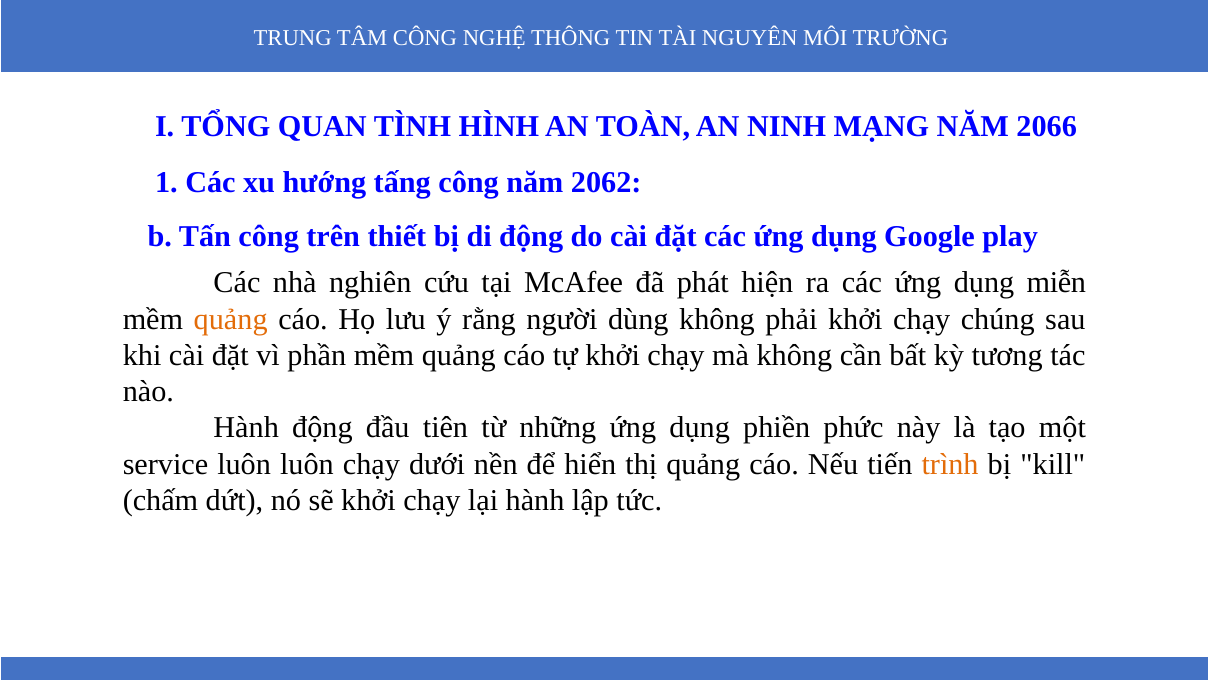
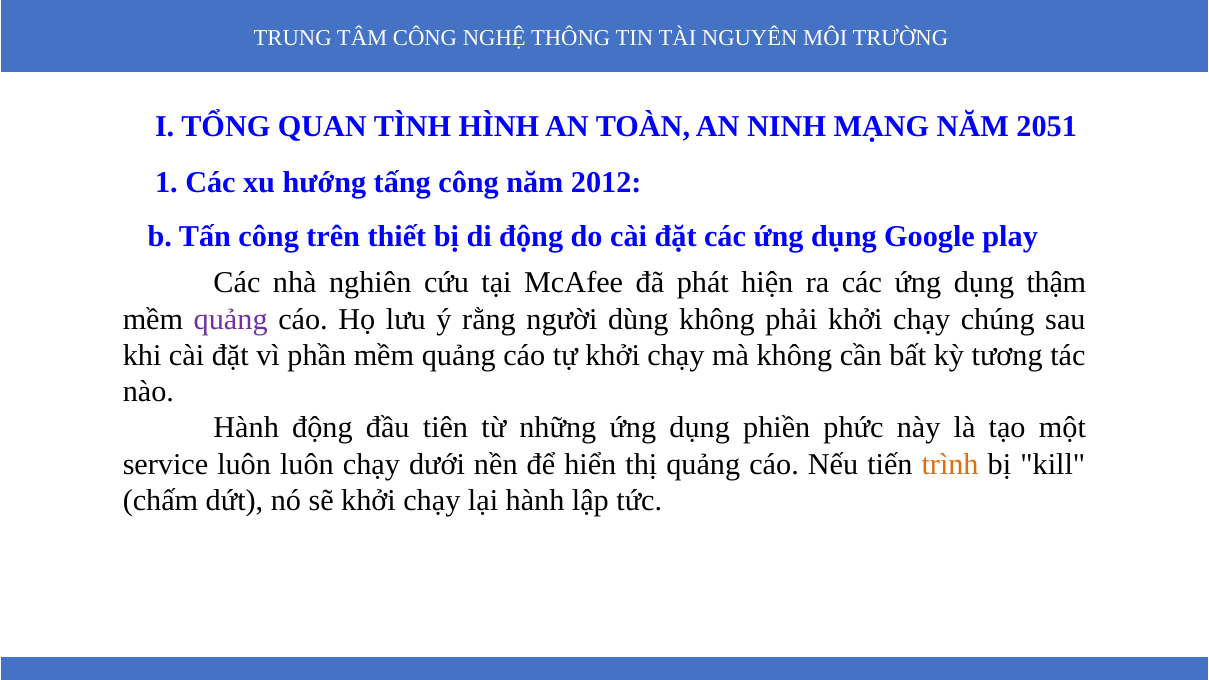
2066: 2066 -> 2051
2062: 2062 -> 2012
miễn: miễn -> thậm
quảng at (231, 319) colour: orange -> purple
